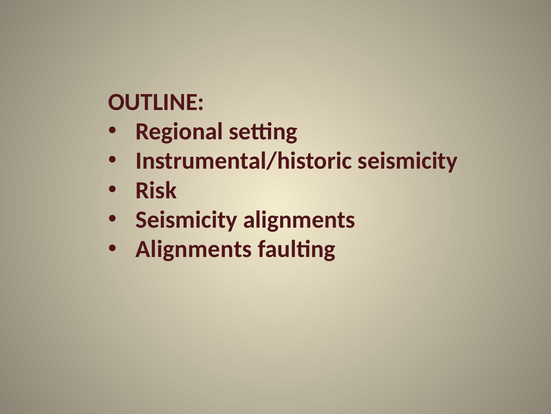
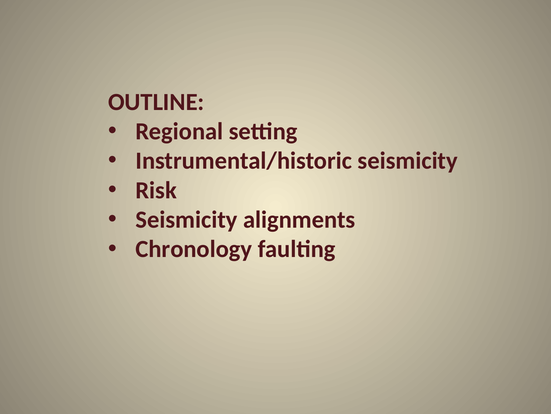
Alignments at (194, 249): Alignments -> Chronology
